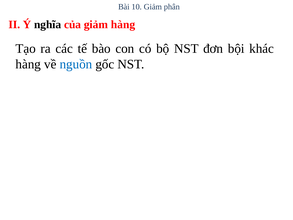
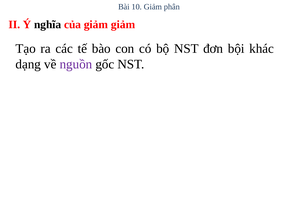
giảm hàng: hàng -> giảm
hàng at (28, 64): hàng -> dạng
nguồn colour: blue -> purple
